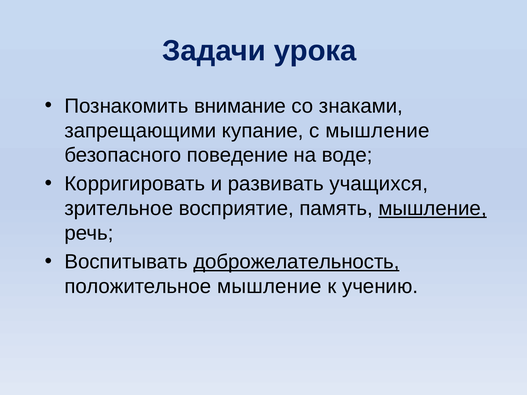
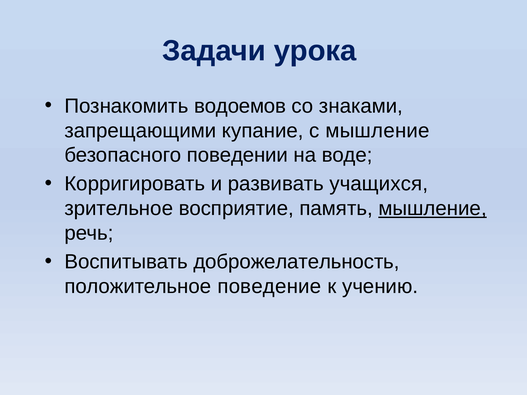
внимание: внимание -> водоемов
поведение: поведение -> поведении
доброжелательность underline: present -> none
положительное мышление: мышление -> поведение
